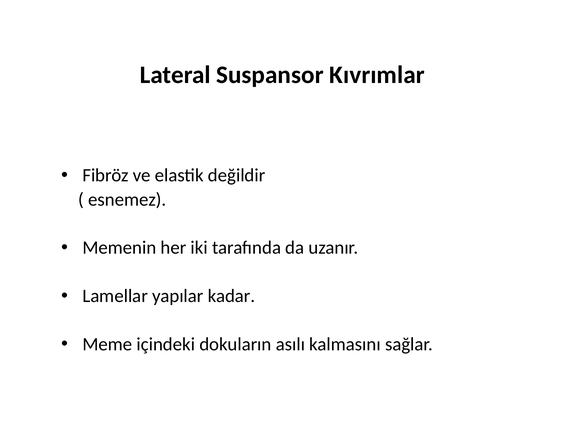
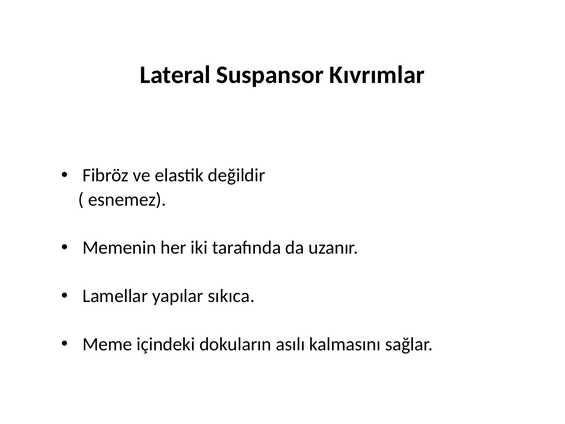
kadar: kadar -> sıkıca
